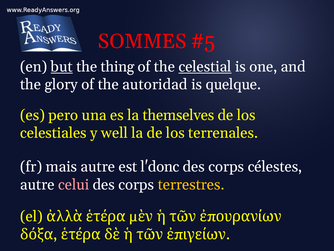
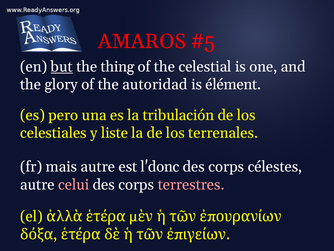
SOMMES: SOMMES -> AMAROS
celestial underline: present -> none
quelque: quelque -> élément
themselves: themselves -> tribulación
well: well -> liste
terrestres colour: yellow -> pink
